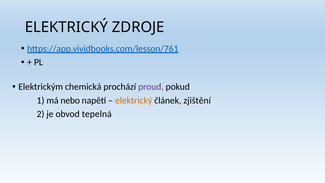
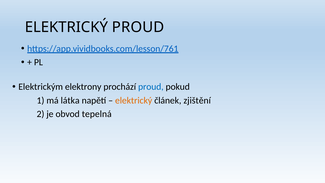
ELEKTRICKÝ ZDROJE: ZDROJE -> PROUD
chemická: chemická -> elektrony
proud at (151, 87) colour: purple -> blue
nebo: nebo -> látka
